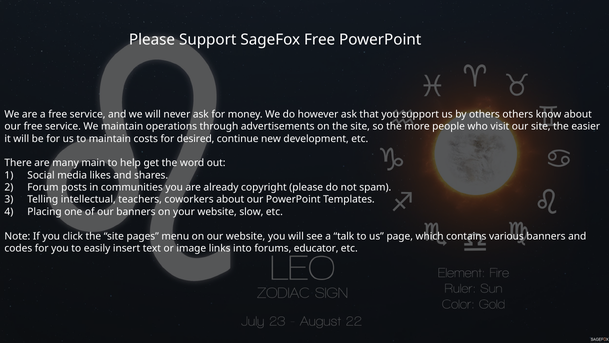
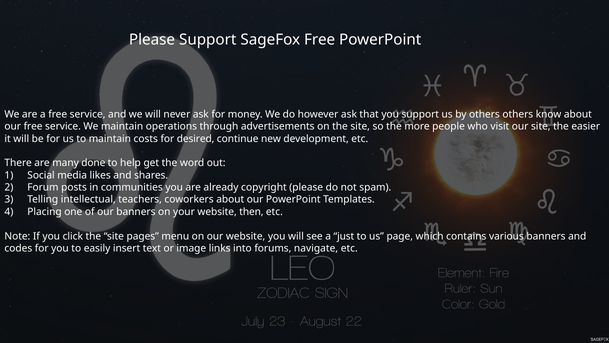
main: main -> done
slow: slow -> then
talk: talk -> just
educator: educator -> navigate
